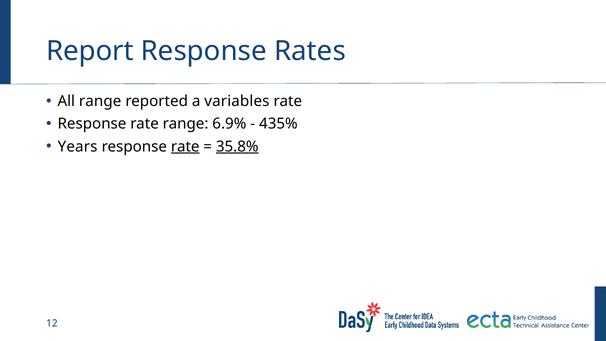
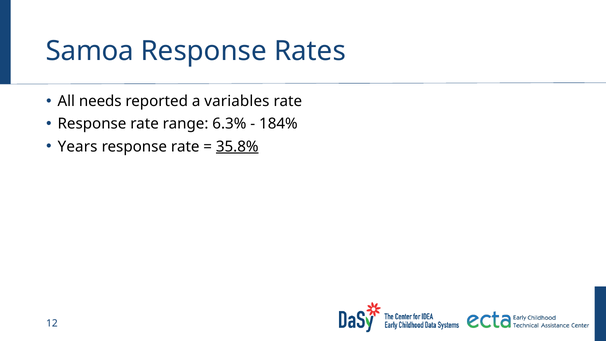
Report: Report -> Samoa
All range: range -> needs
6.9%: 6.9% -> 6.3%
435%: 435% -> 184%
rate at (185, 146) underline: present -> none
